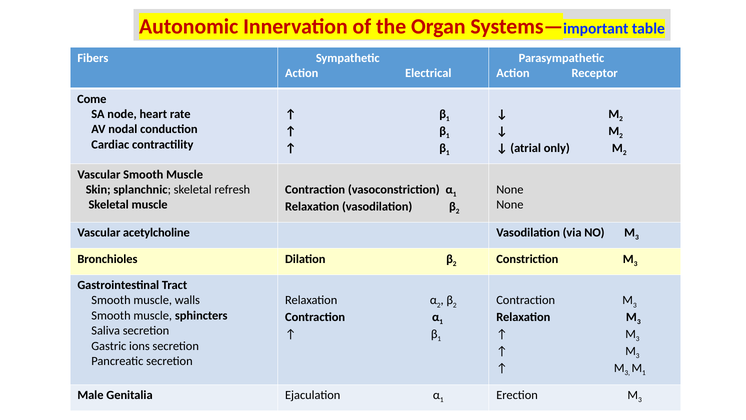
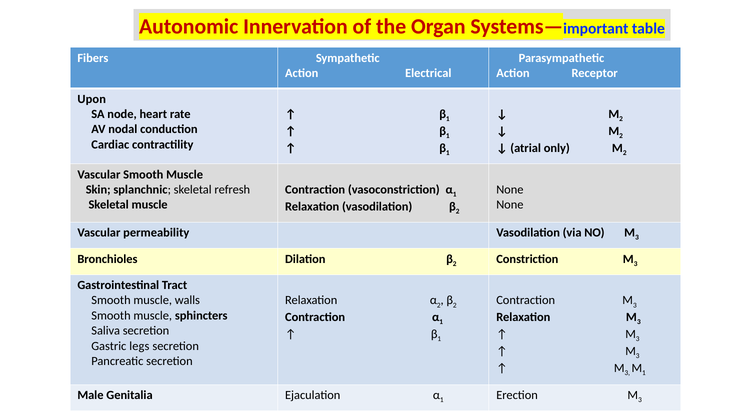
Come: Come -> Upon
acetylcholine: acetylcholine -> permeability
ions: ions -> legs
